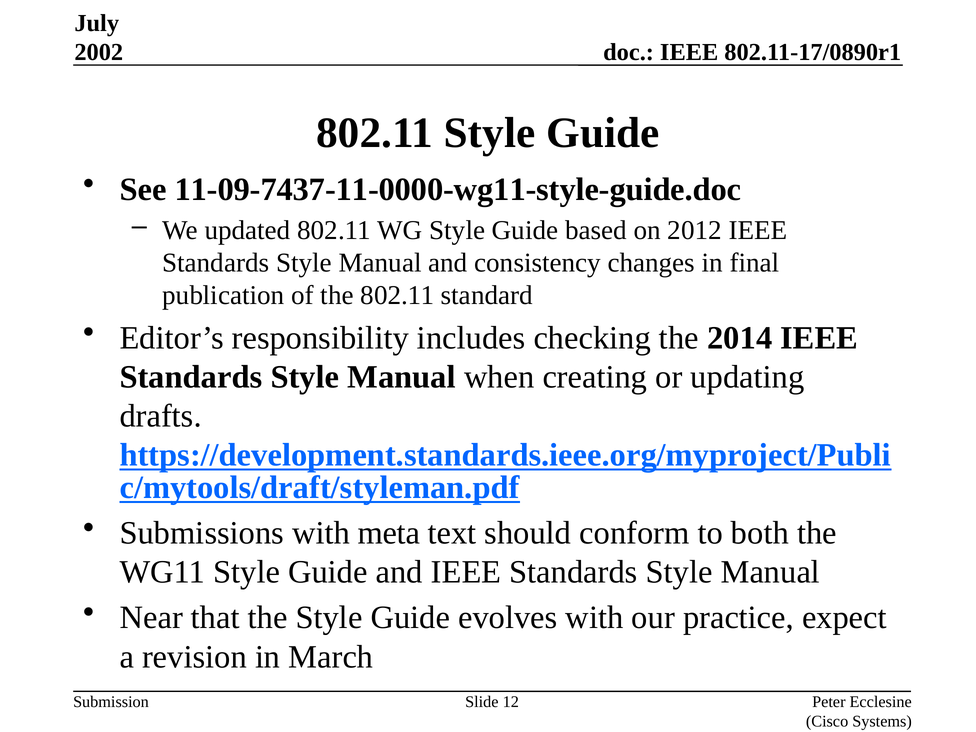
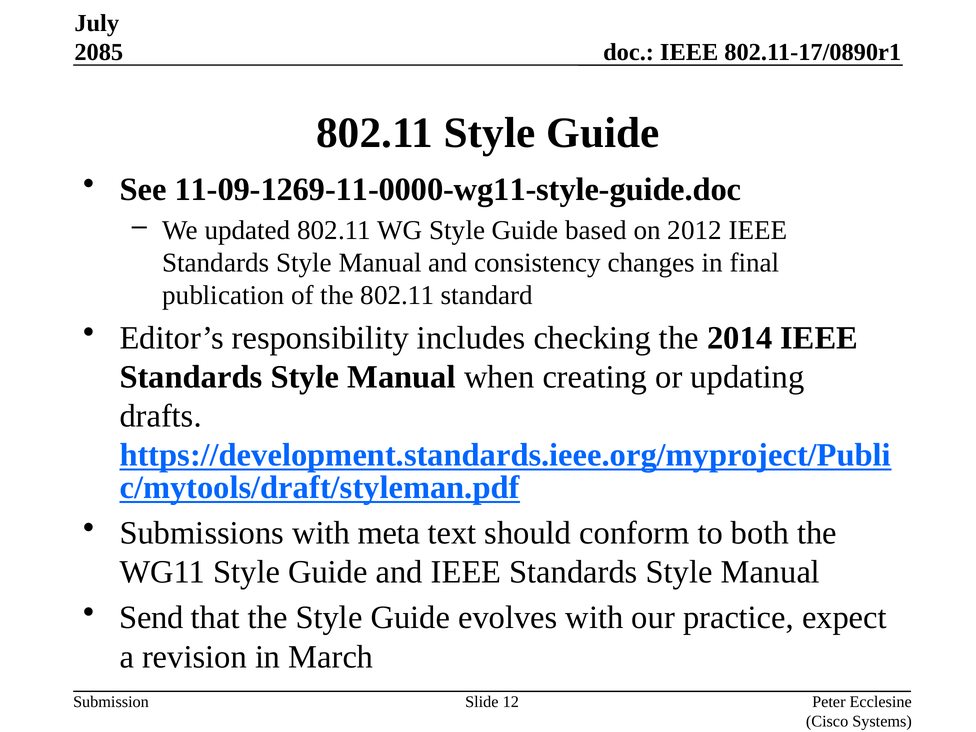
2002: 2002 -> 2085
11-09-7437-11-0000-wg11-style-guide.doc: 11-09-7437-11-0000-wg11-style-guide.doc -> 11-09-1269-11-0000-wg11-style-guide.doc
Near: Near -> Send
